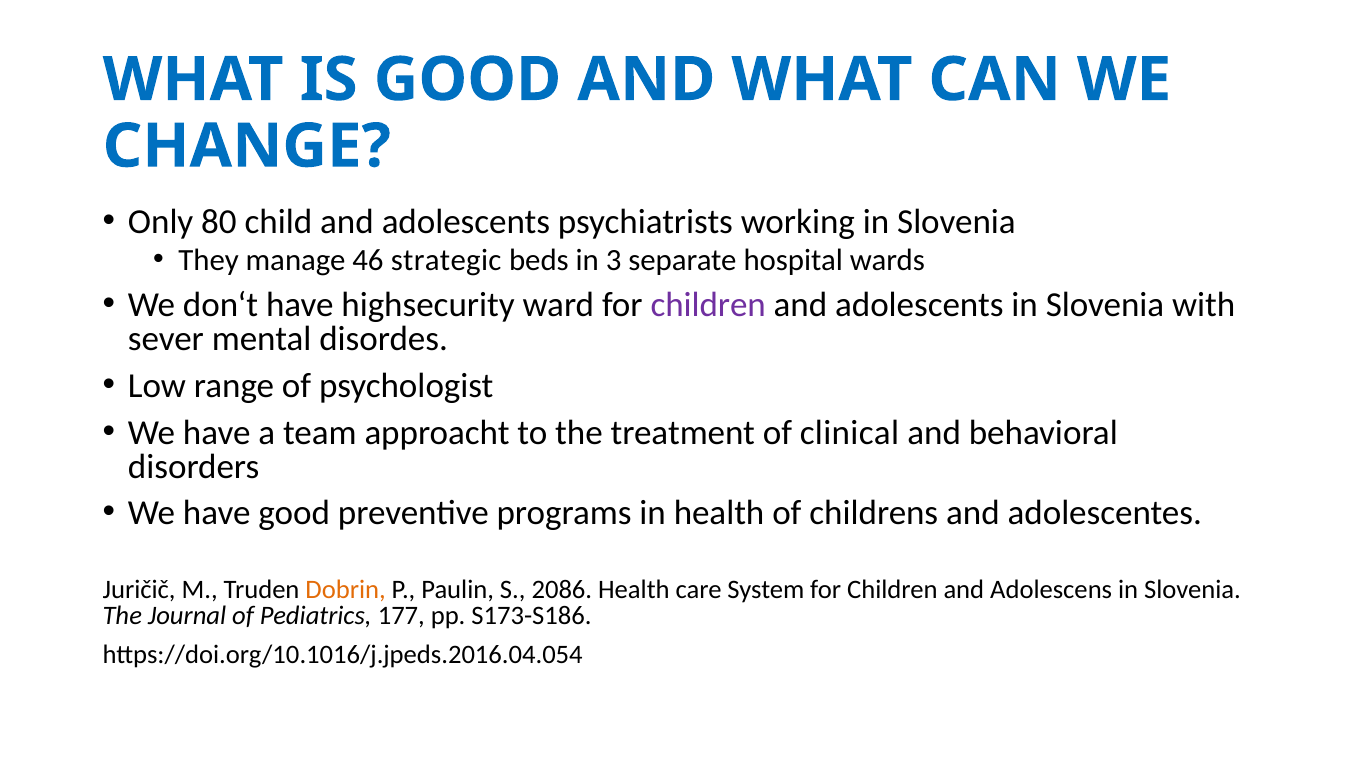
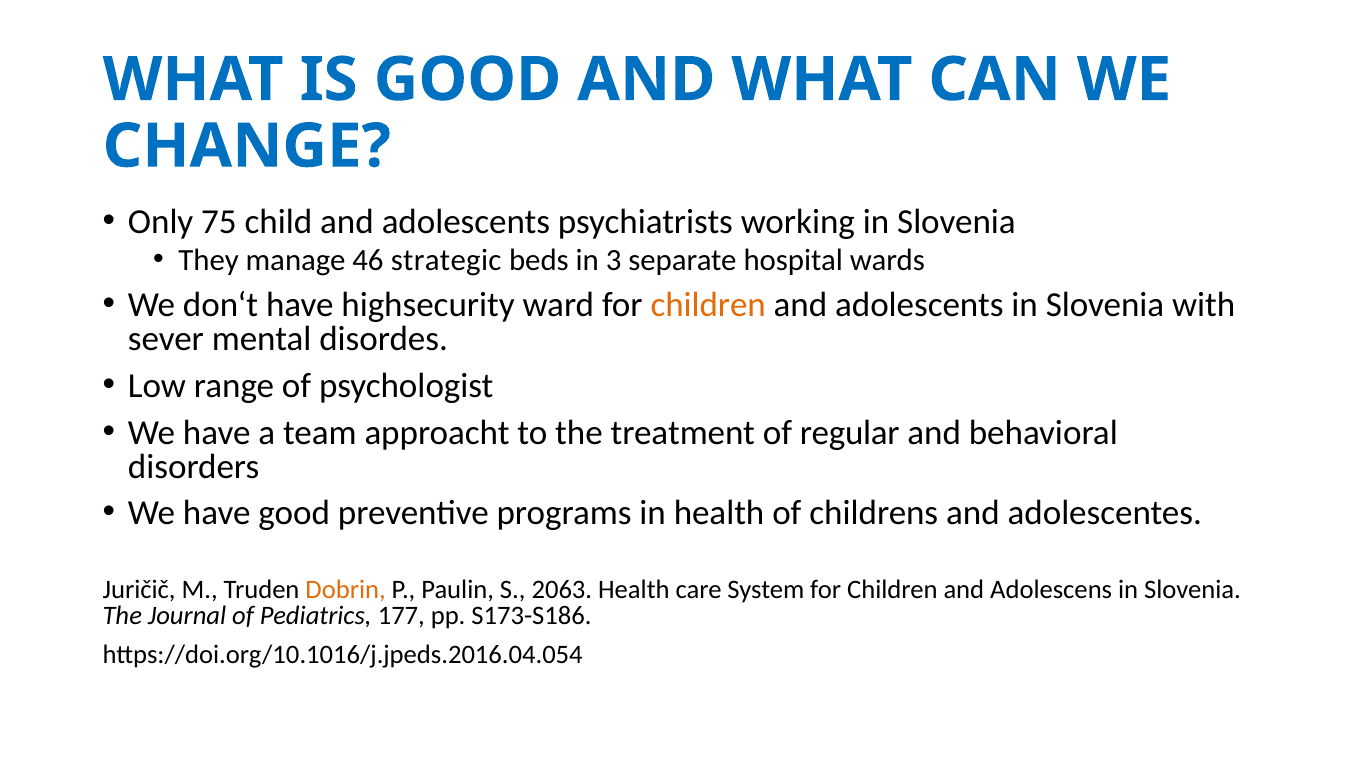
80: 80 -> 75
children at (708, 305) colour: purple -> orange
clinical: clinical -> regular
2086: 2086 -> 2063
